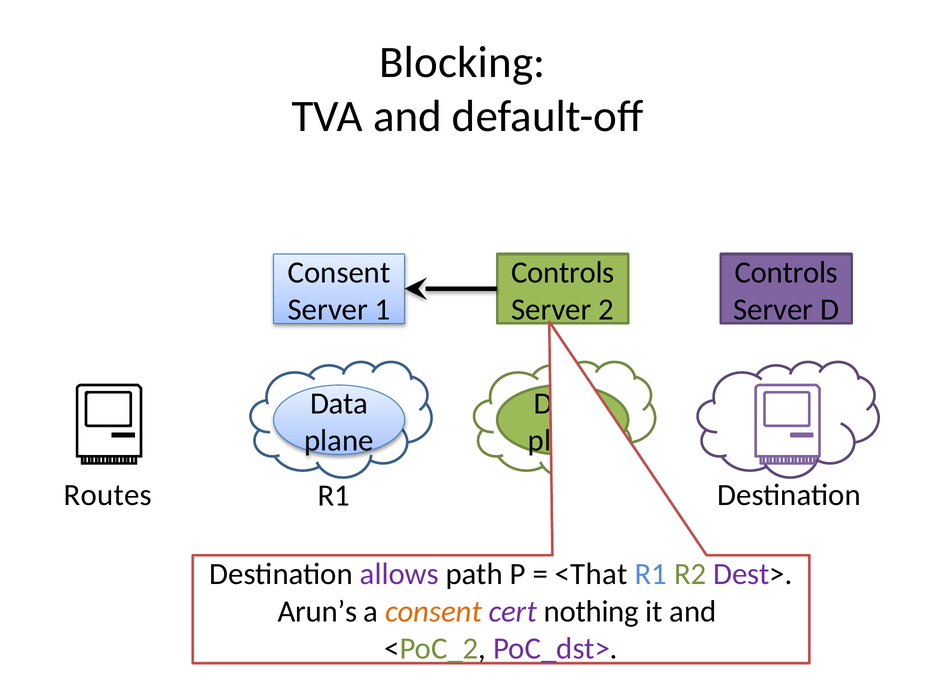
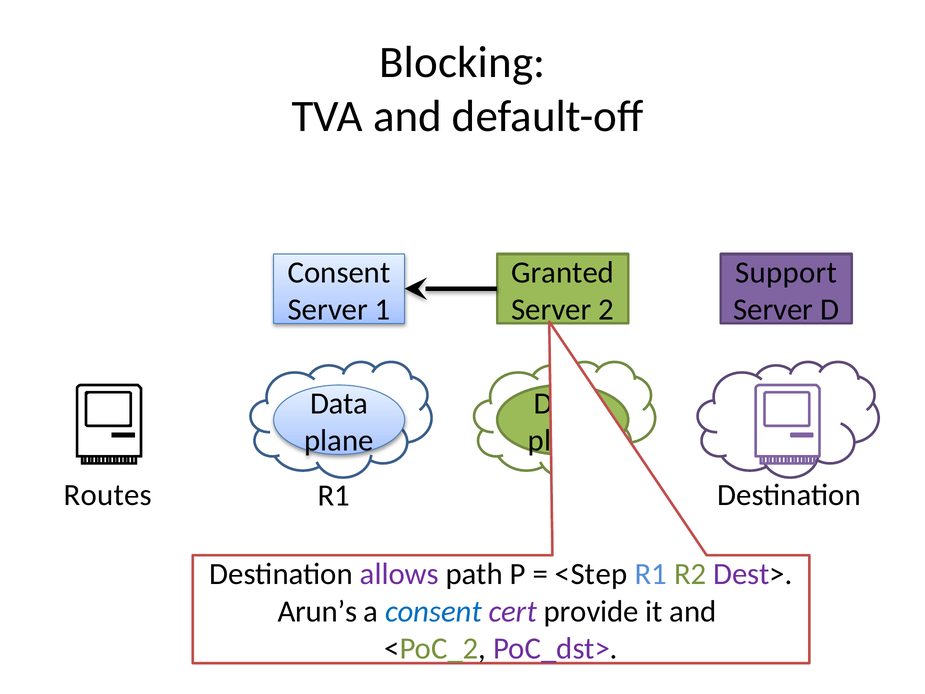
Controls at (563, 272): Controls -> Granted
Controls at (786, 272): Controls -> Support
<That: <That -> <Step
consent at (433, 611) colour: orange -> blue
nothing: nothing -> provide
